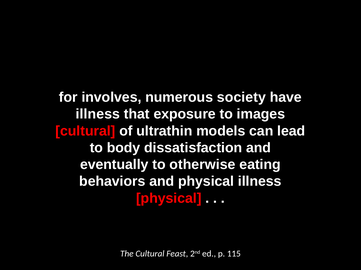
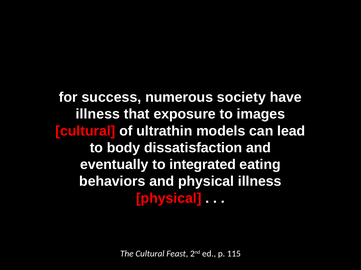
involves: involves -> success
otherwise: otherwise -> integrated
